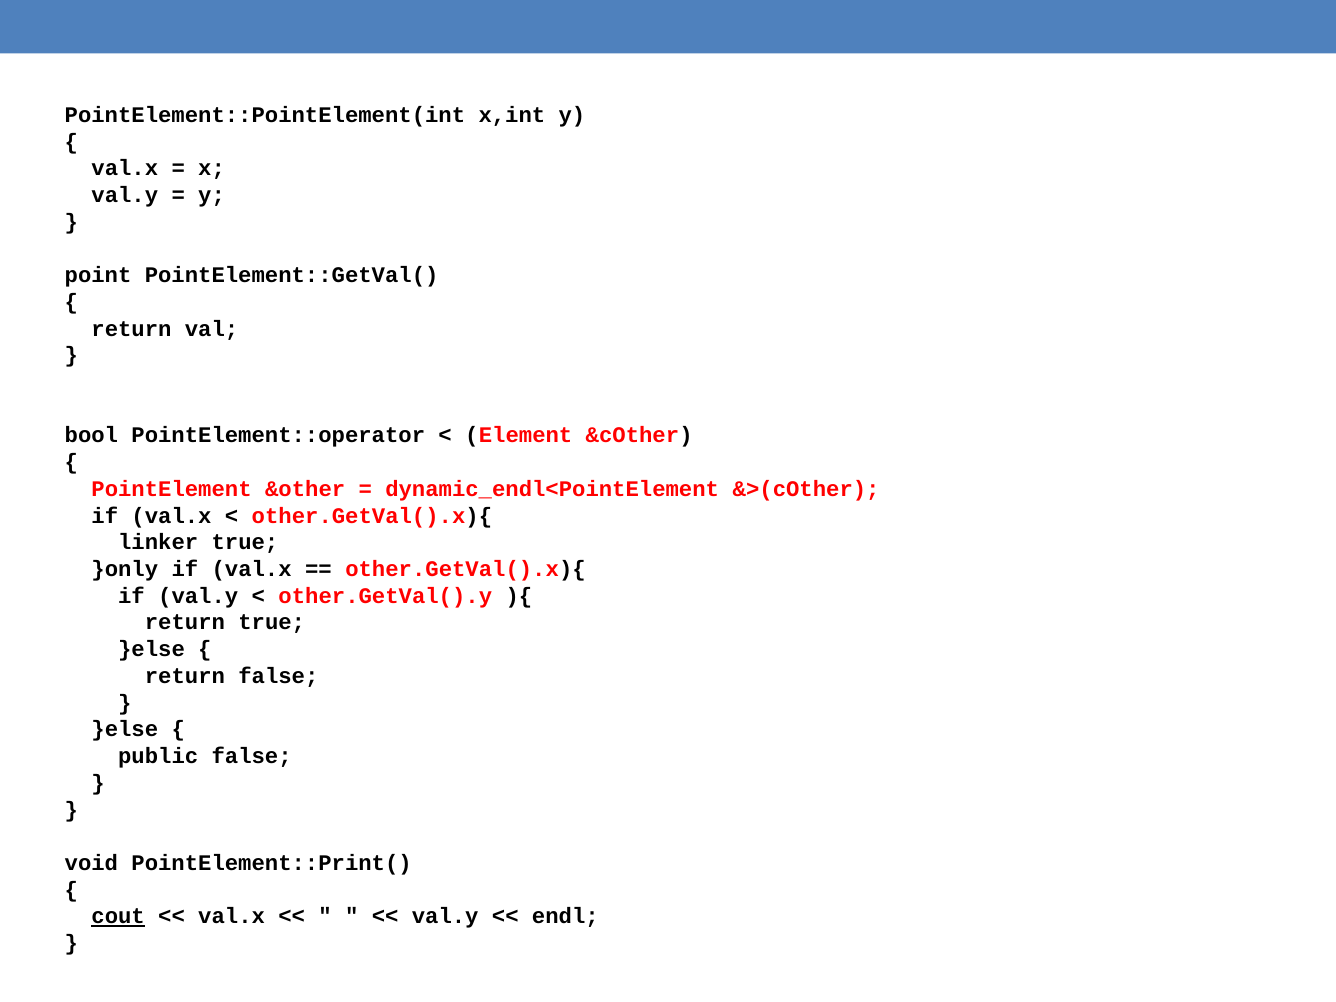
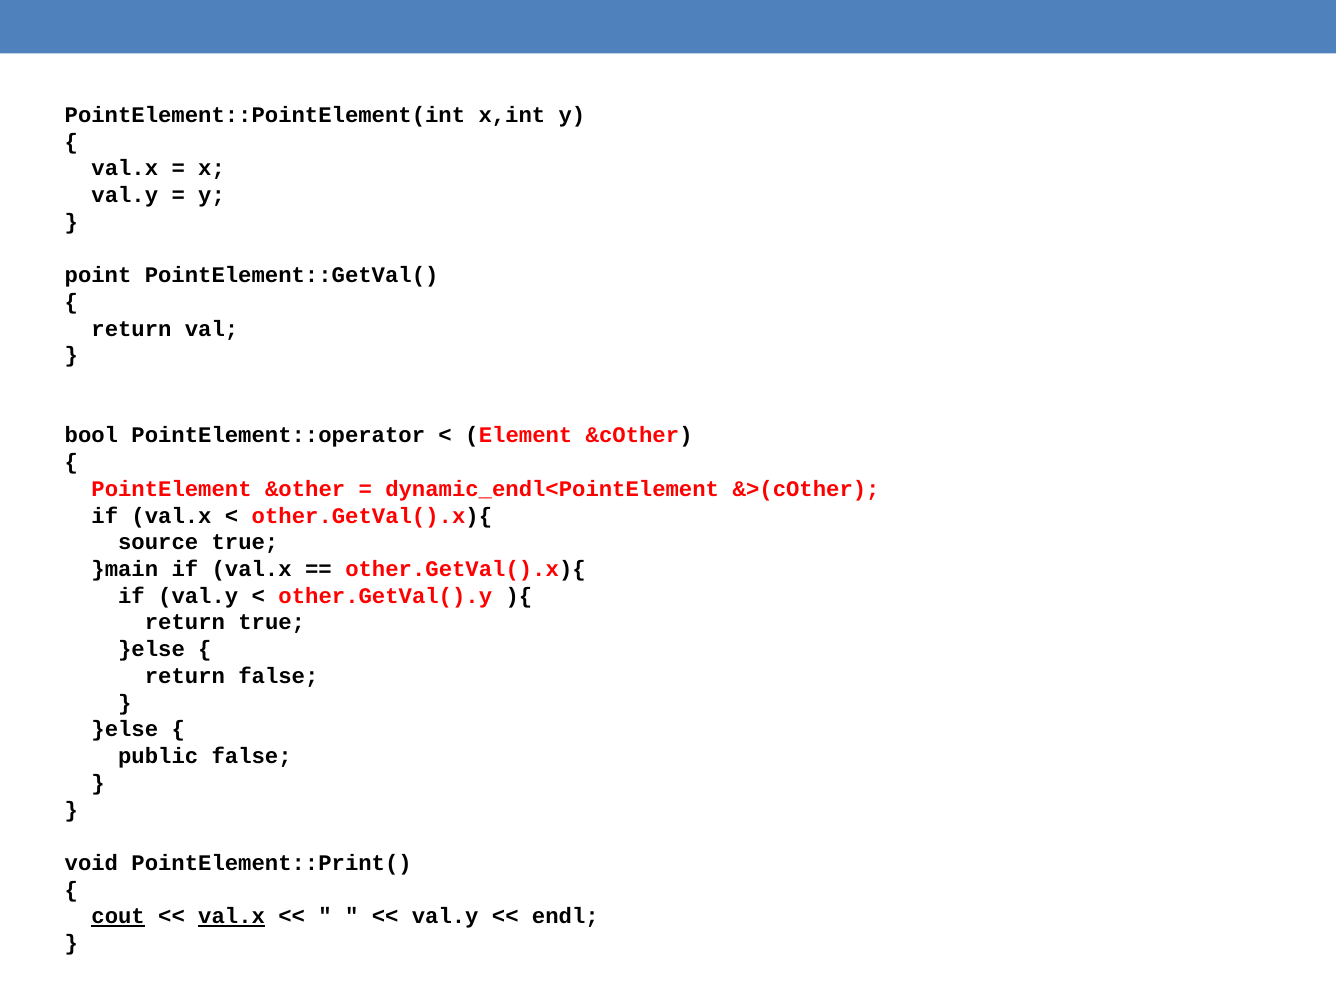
linker: linker -> source
}only: }only -> }main
val.x at (232, 917) underline: none -> present
